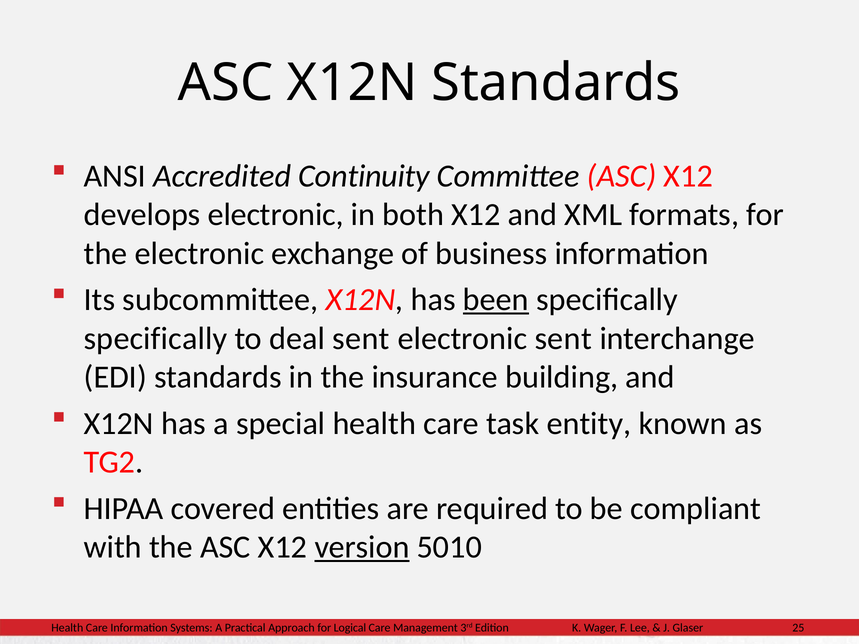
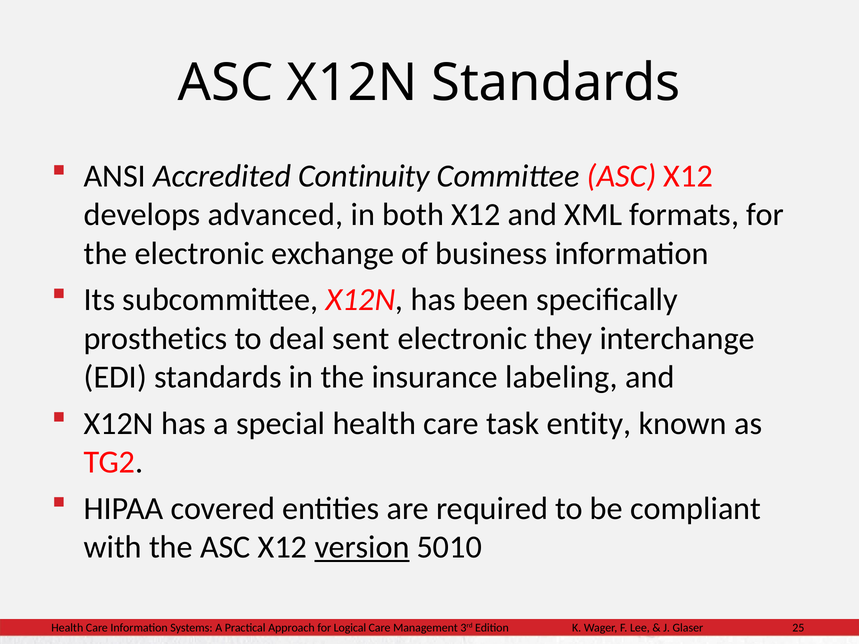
develops electronic: electronic -> advanced
been underline: present -> none
specifically at (155, 339): specifically -> prosthetics
electronic sent: sent -> they
building: building -> labeling
